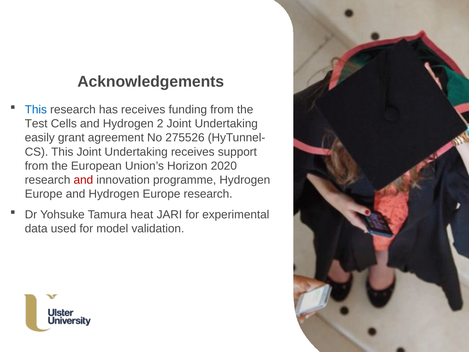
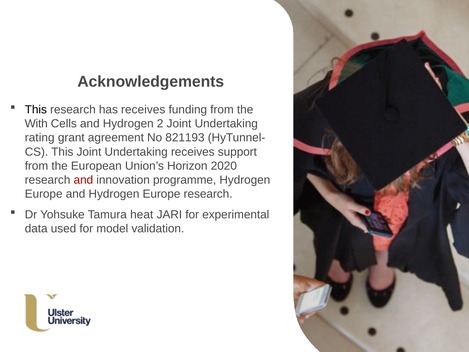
This at (36, 110) colour: blue -> black
Test: Test -> With
easily: easily -> rating
275526: 275526 -> 821193
